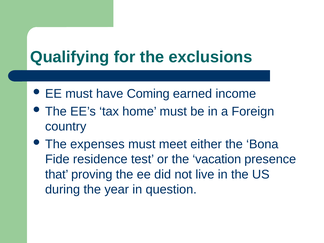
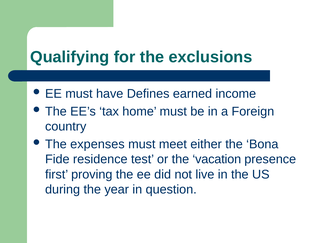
Coming: Coming -> Defines
that: that -> first
